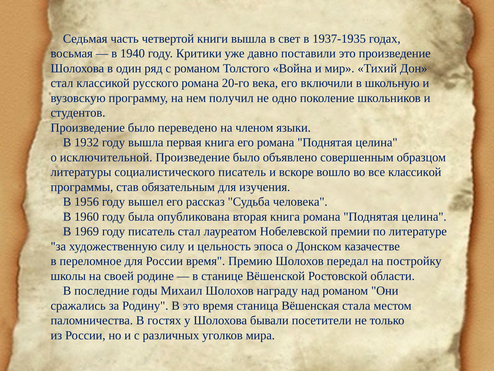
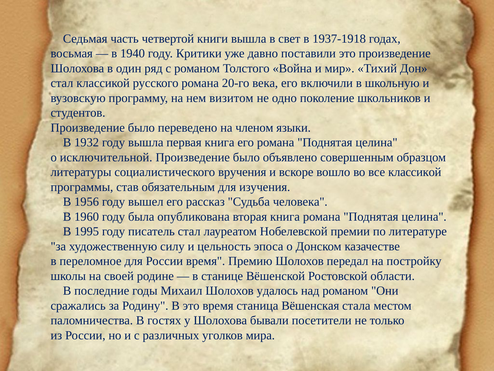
1937-1935: 1937-1935 -> 1937-1918
получил: получил -> визитом
социалистического писатель: писатель -> вручения
1969: 1969 -> 1995
награду: награду -> удалось
